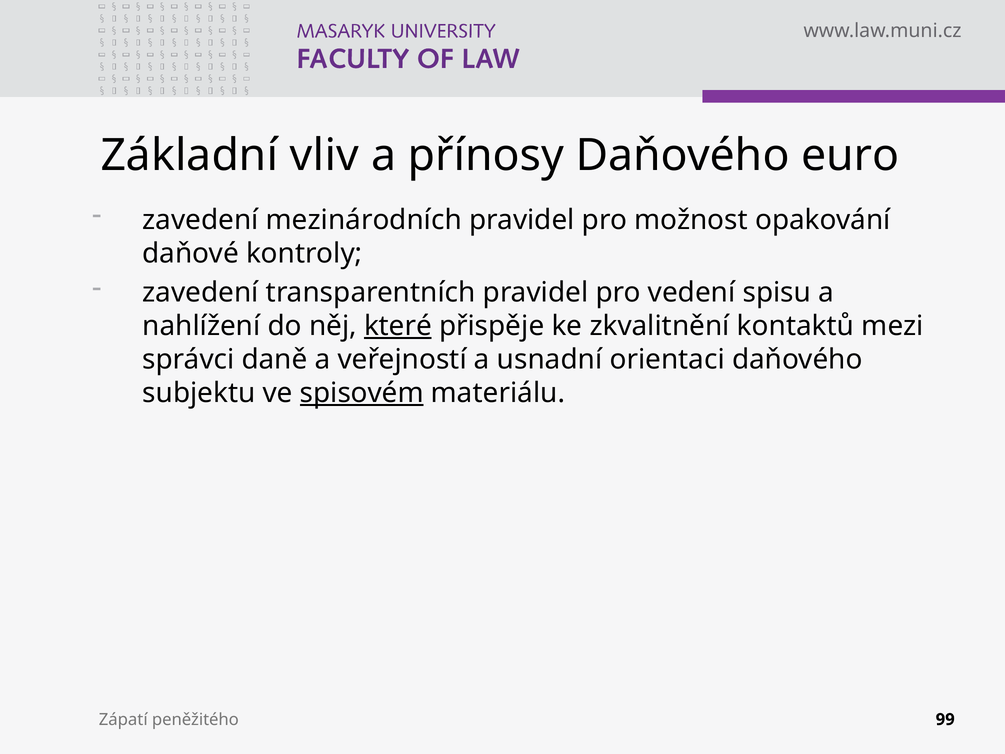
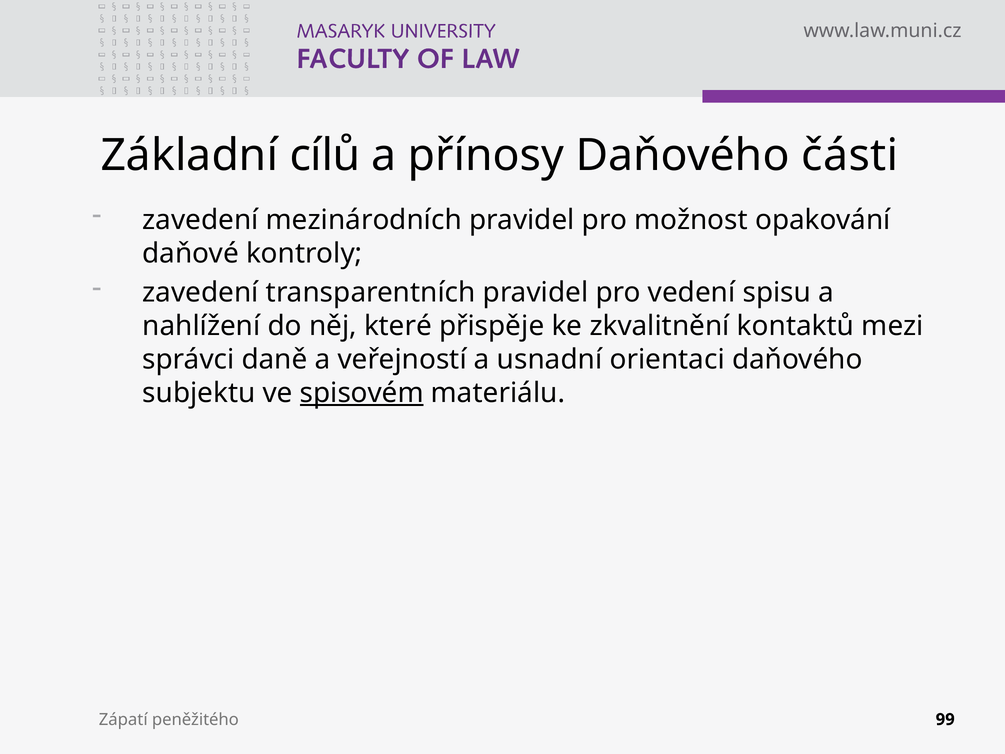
vliv: vliv -> cílů
euro: euro -> části
které underline: present -> none
